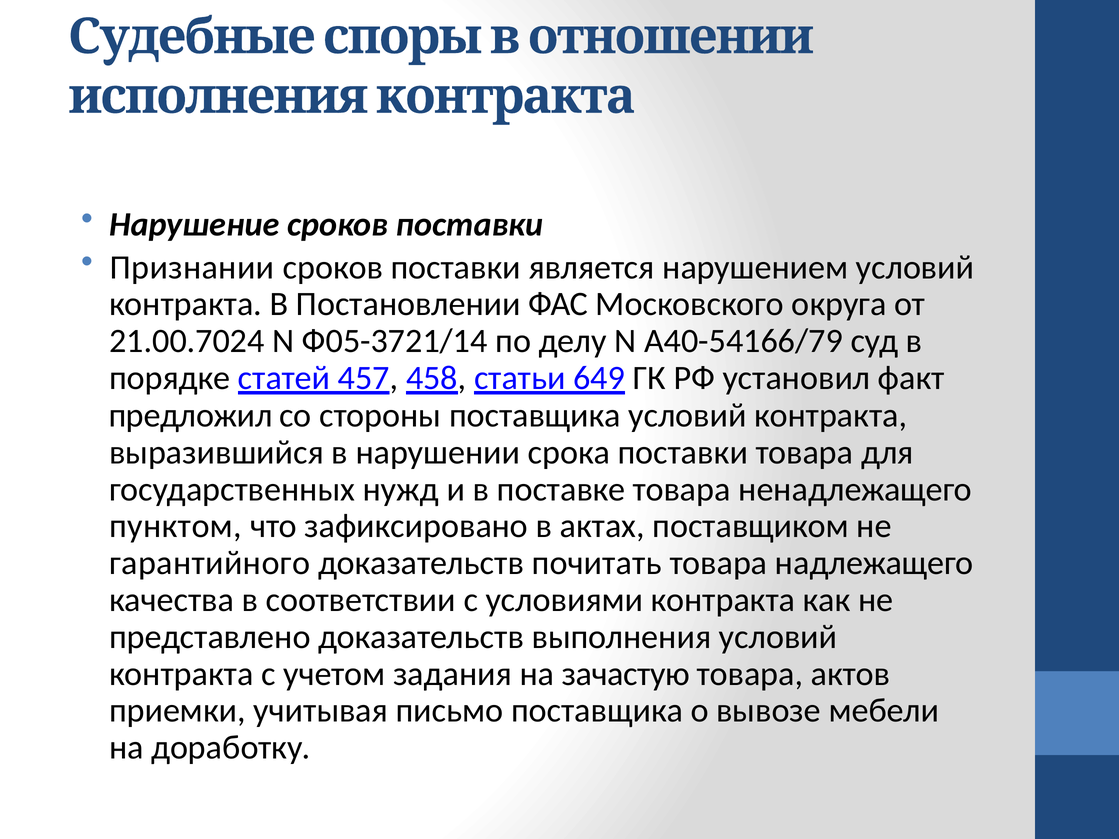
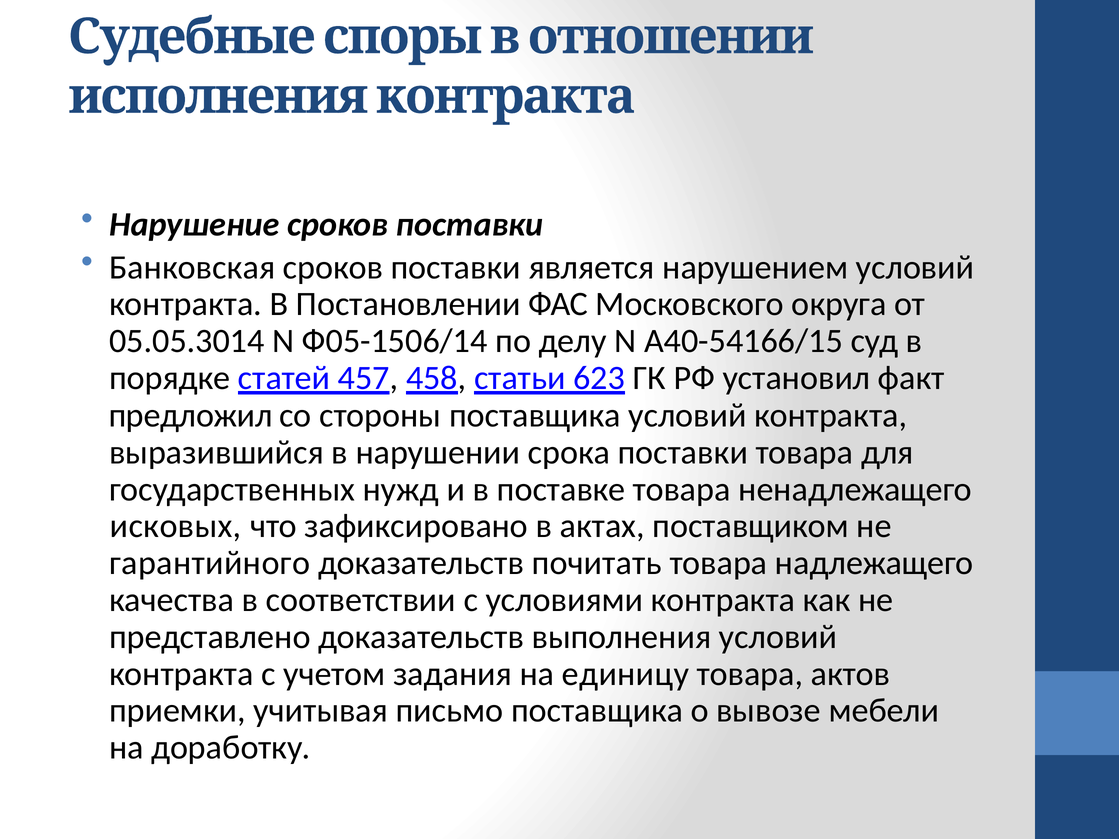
Признании: Признании -> Банковская
21.00.7024: 21.00.7024 -> 05.05.3014
Ф05-3721/14: Ф05-3721/14 -> Ф05-1506/14
А40-54166/79: А40-54166/79 -> А40-54166/15
649: 649 -> 623
пунктом: пунктом -> исковых
зачастую: зачастую -> единицу
